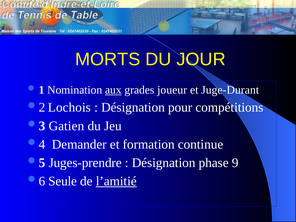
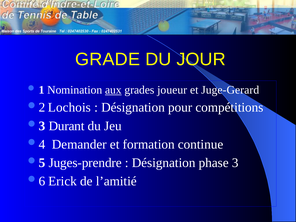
MORTS: MORTS -> GRADE
Juge-Durant: Juge-Durant -> Juge-Gerard
Gatien: Gatien -> Durant
9: 9 -> 3
Seule: Seule -> Erick
l’amitié underline: present -> none
